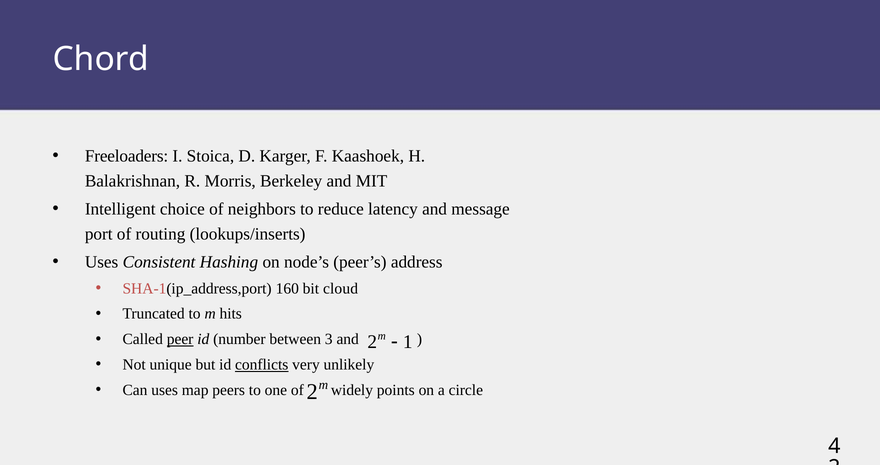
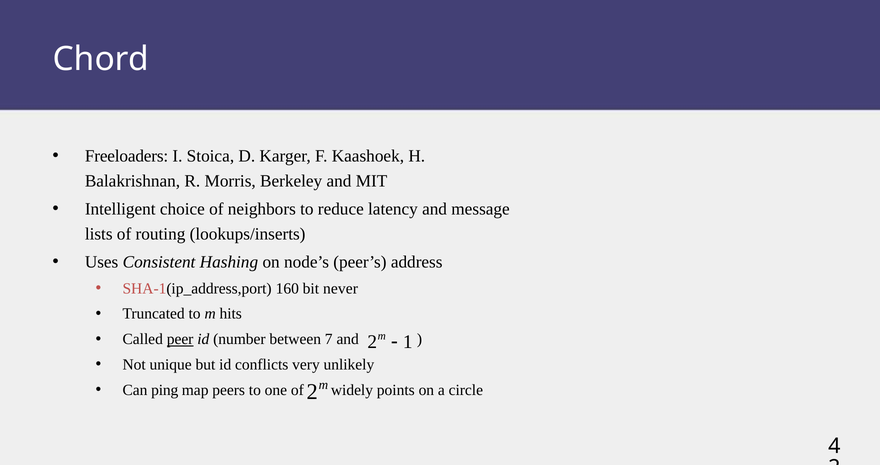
port: port -> lists
cloud: cloud -> never
3: 3 -> 7
conflicts underline: present -> none
Can uses: uses -> ping
